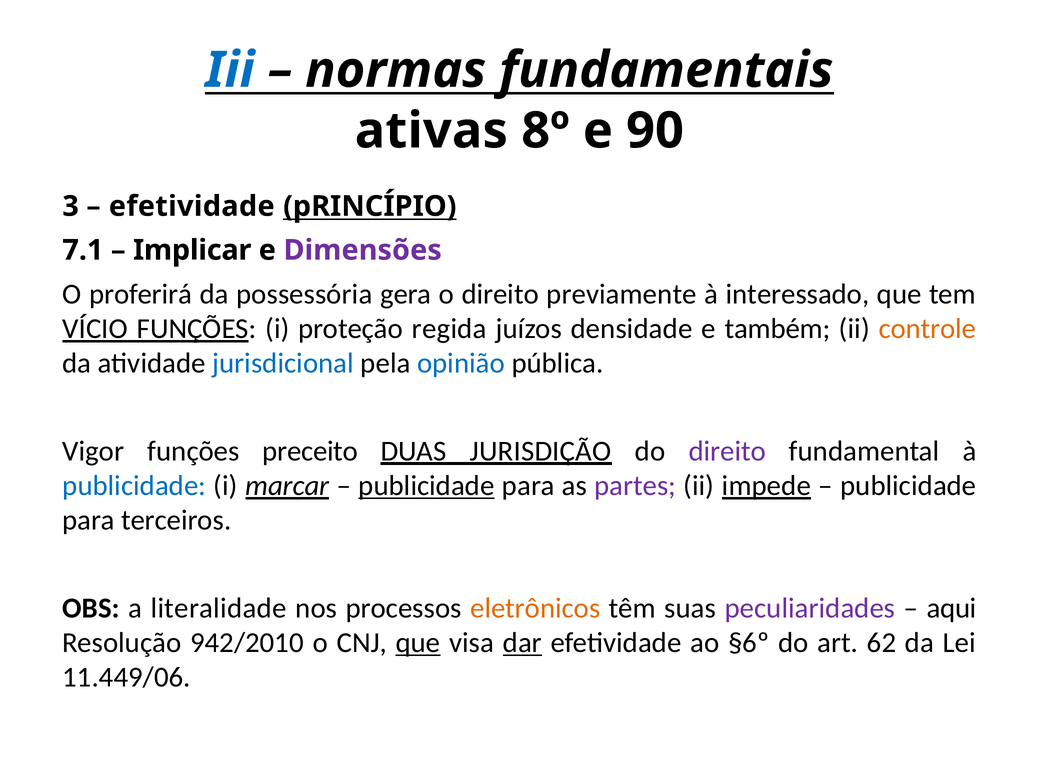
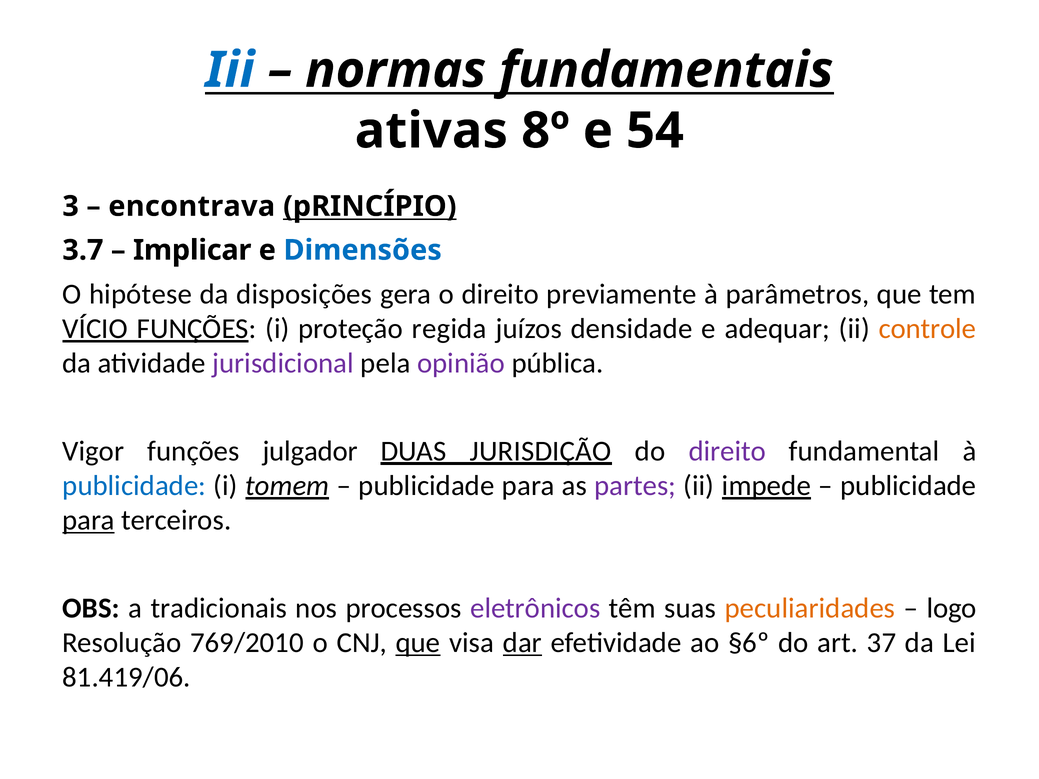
90: 90 -> 54
efetividade at (192, 206): efetividade -> encontrava
7.1: 7.1 -> 3.7
Dimensões colour: purple -> blue
proferirá: proferirá -> hipótese
possessória: possessória -> disposições
interessado: interessado -> parâmetros
também: também -> adequar
jurisdicional colour: blue -> purple
opinião colour: blue -> purple
preceito: preceito -> julgador
marcar: marcar -> tomem
publicidade at (426, 486) underline: present -> none
para at (89, 521) underline: none -> present
literalidade: literalidade -> tradicionais
eletrônicos colour: orange -> purple
peculiaridades colour: purple -> orange
aqui: aqui -> logo
942/2010: 942/2010 -> 769/2010
62: 62 -> 37
11.449/06: 11.449/06 -> 81.419/06
